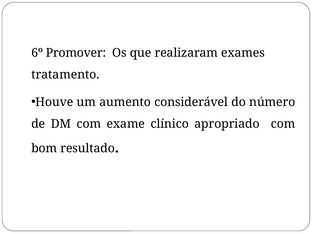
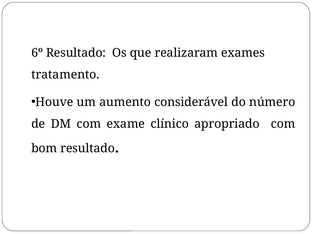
6º Promover: Promover -> Resultado
